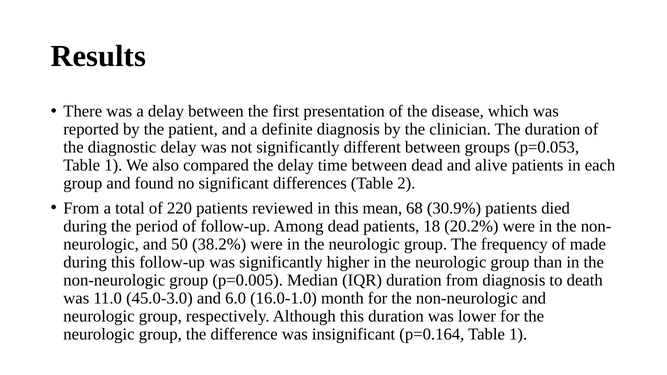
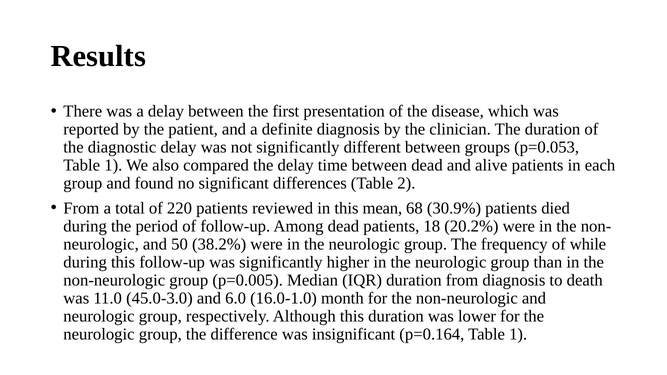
made: made -> while
